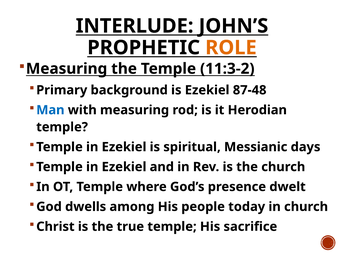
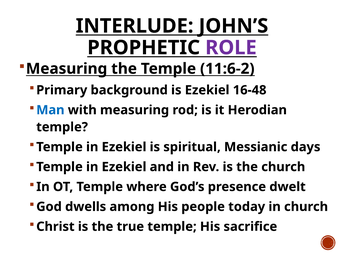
ROLE colour: orange -> purple
11:3-2: 11:3-2 -> 11:6-2
87-48: 87-48 -> 16-48
